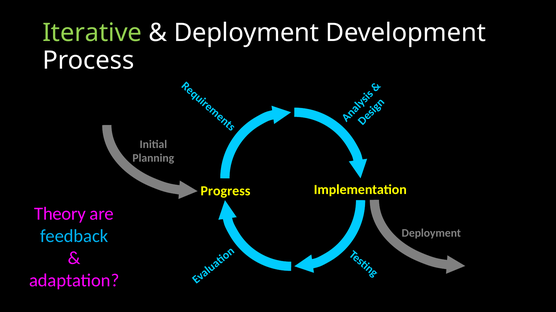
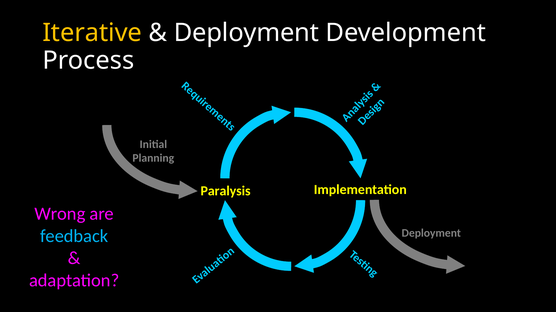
Iterative colour: light green -> yellow
Progress: Progress -> Paralysis
Theory: Theory -> Wrong
